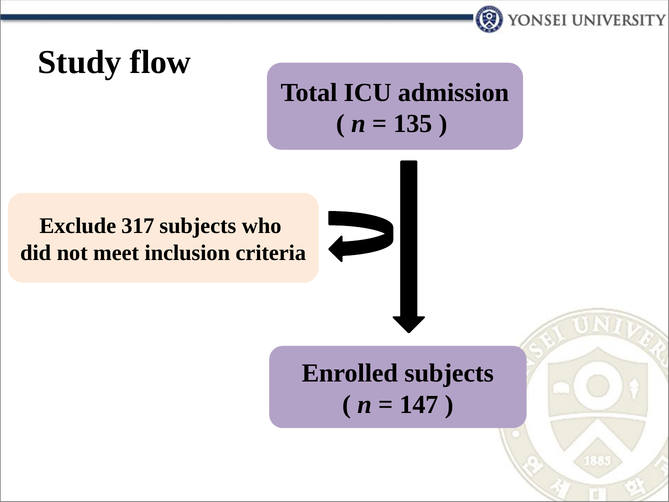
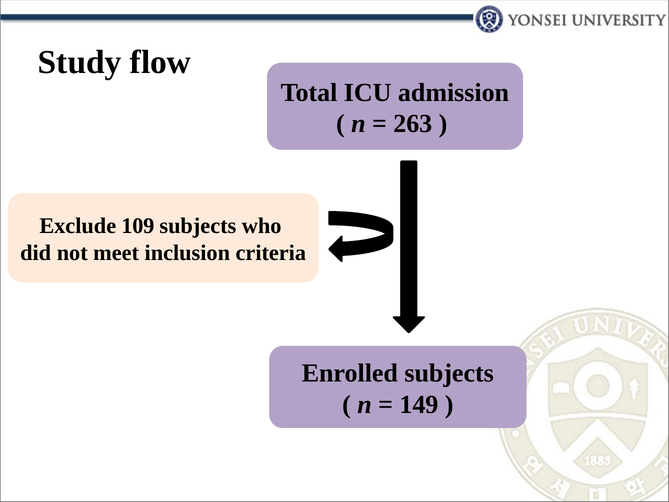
135: 135 -> 263
317: 317 -> 109
147: 147 -> 149
